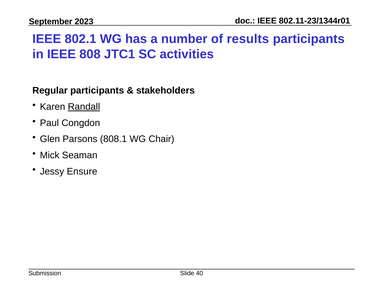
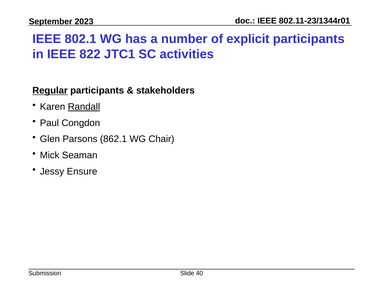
results: results -> explicit
808: 808 -> 822
Regular underline: none -> present
808.1: 808.1 -> 862.1
